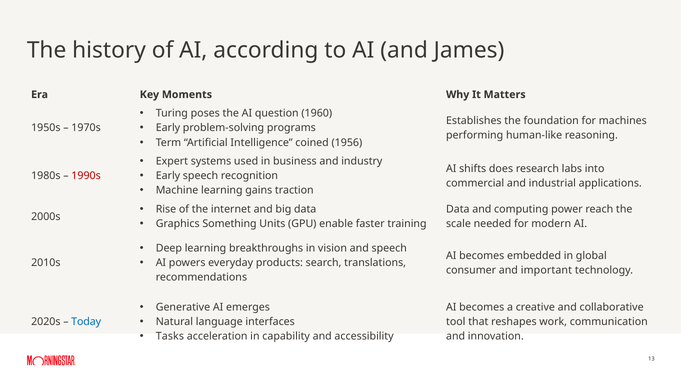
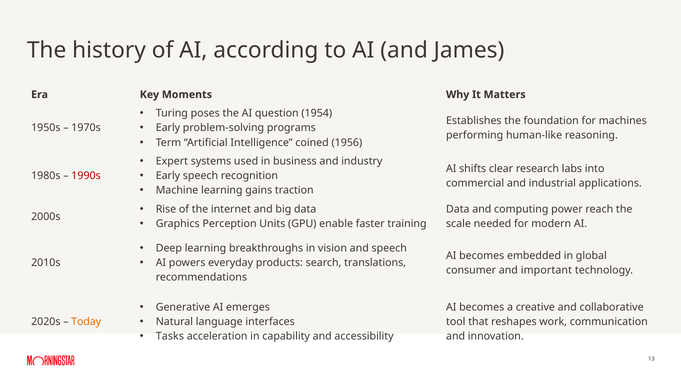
1960: 1960 -> 1954
does: does -> clear
Something: Something -> Perception
Today colour: blue -> orange
